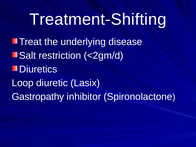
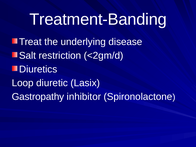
Treatment-Shifting: Treatment-Shifting -> Treatment-Banding
